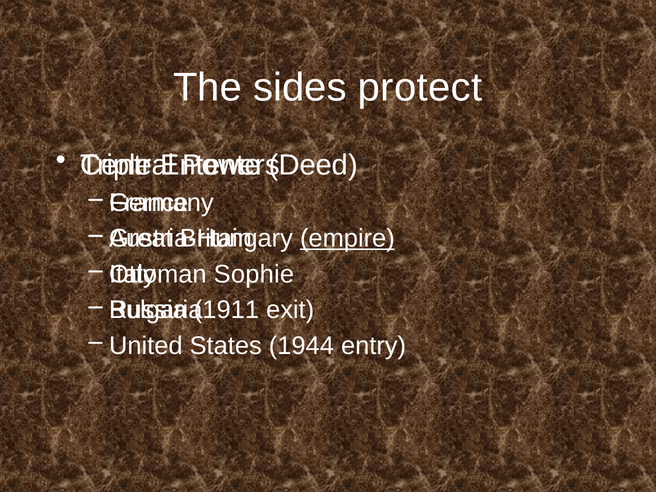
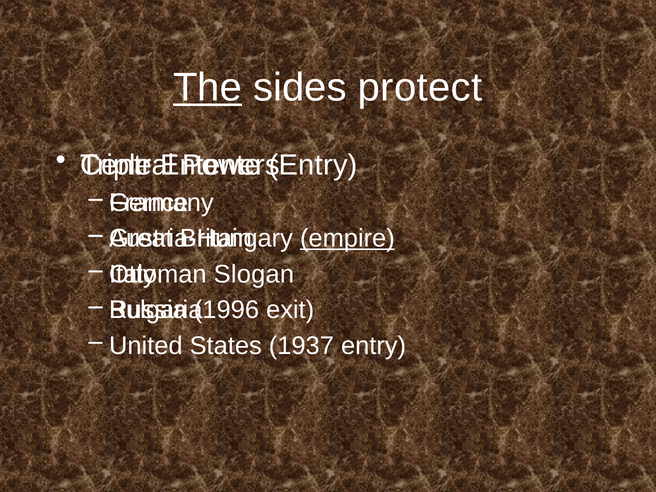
The underline: none -> present
Deed at (313, 165): Deed -> Entry
Sophie: Sophie -> Slogan
1911: 1911 -> 1996
1944: 1944 -> 1937
